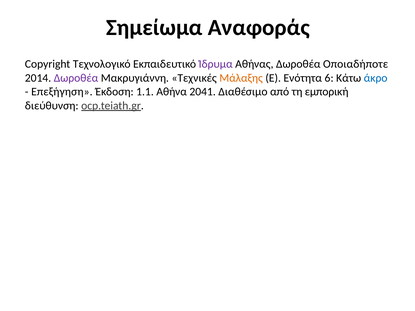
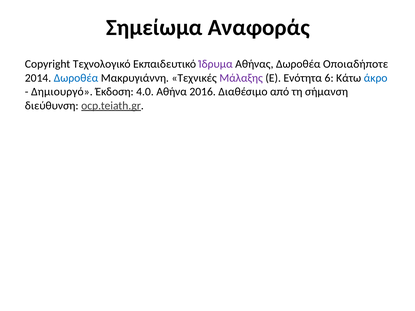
Δωροθέα at (76, 78) colour: purple -> blue
Μάλαξης colour: orange -> purple
Επεξήγηση: Επεξήγηση -> Δημιουργό
1.1: 1.1 -> 4.0
2041: 2041 -> 2016
εμπορική: εμπορική -> σήμανση
